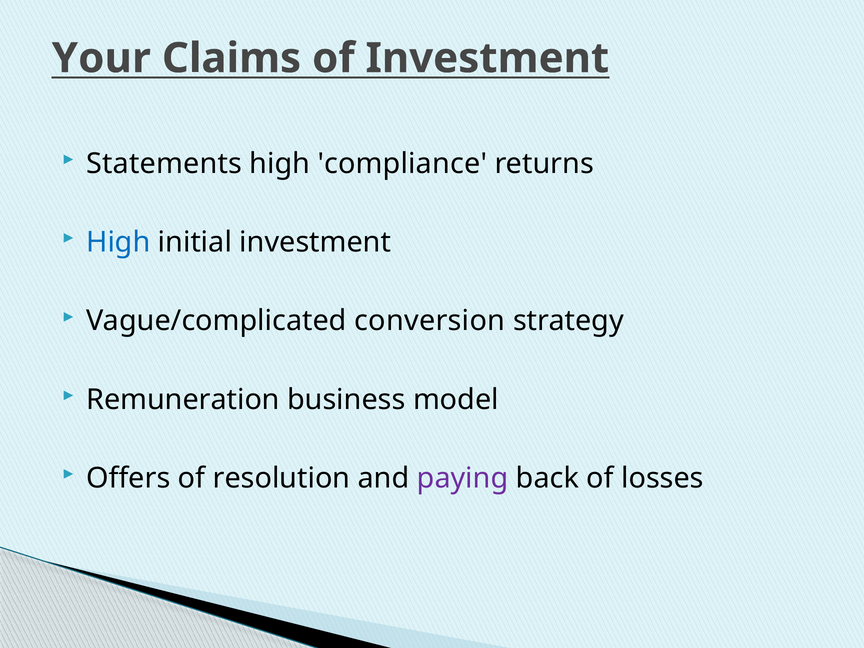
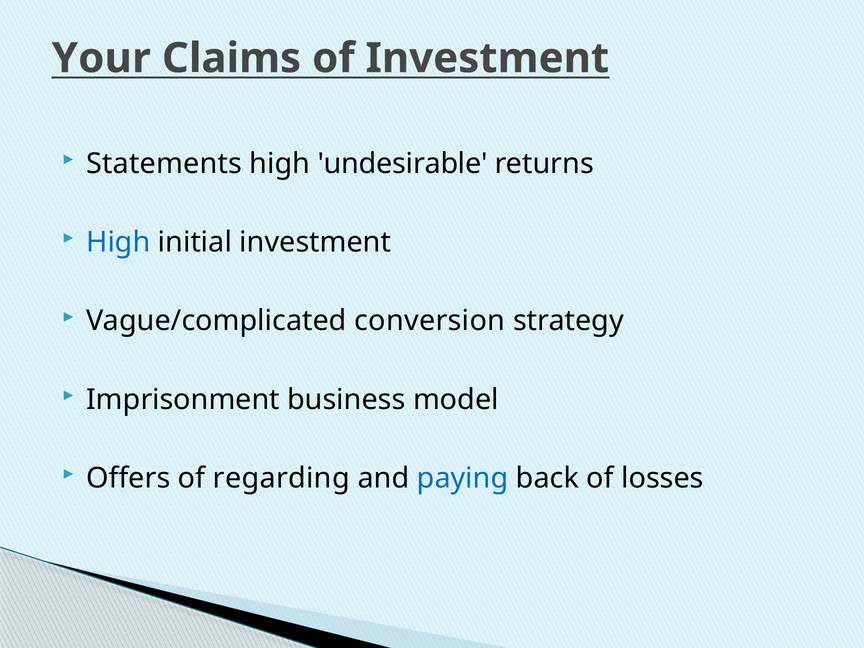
compliance: compliance -> undesirable
Remuneration: Remuneration -> Imprisonment
resolution: resolution -> regarding
paying colour: purple -> blue
